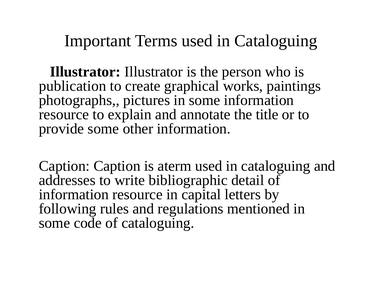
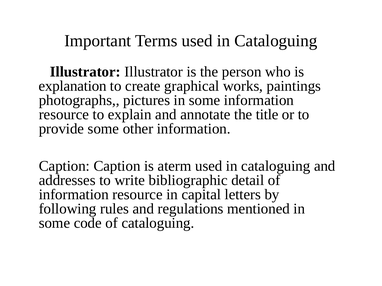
publication: publication -> explanation
